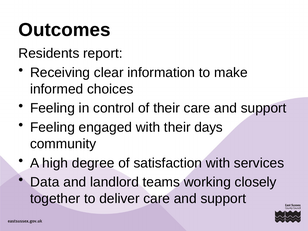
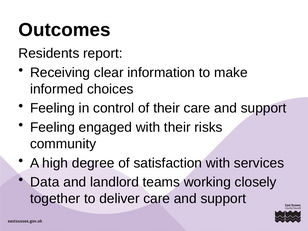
days: days -> risks
